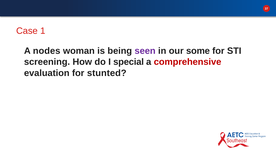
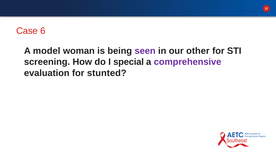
1: 1 -> 6
nodes: nodes -> model
some: some -> other
comprehensive colour: red -> purple
